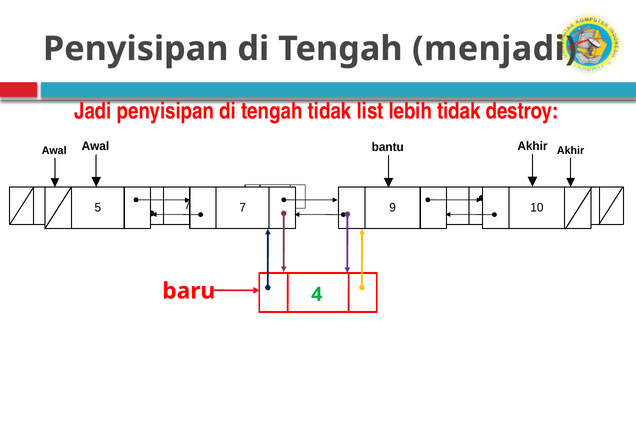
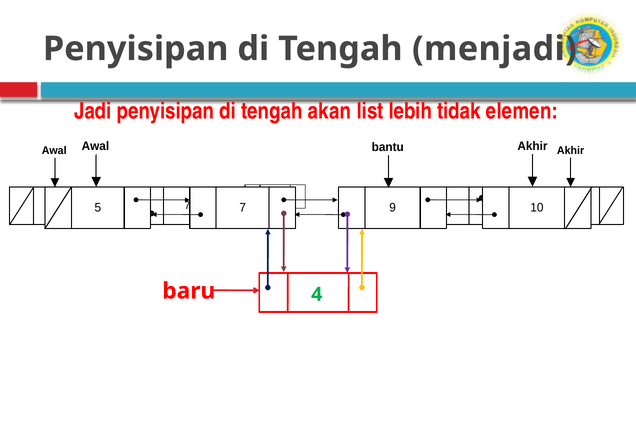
tengah tidak: tidak -> akan
destroy: destroy -> elemen
